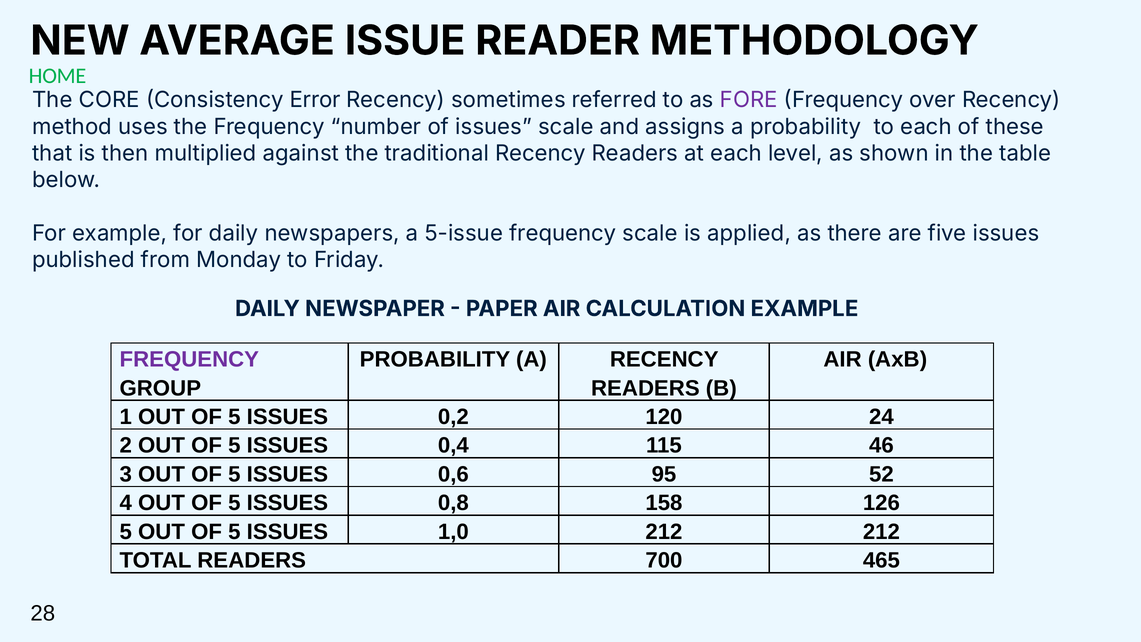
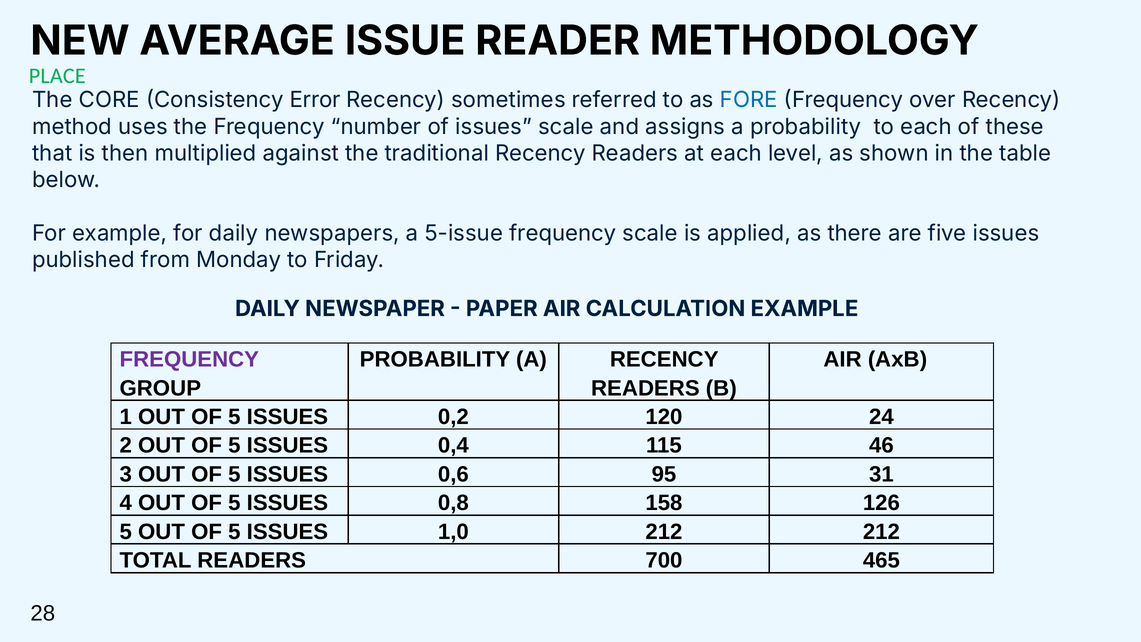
HOME: HOME -> PLACE
FORE colour: purple -> blue
52: 52 -> 31
